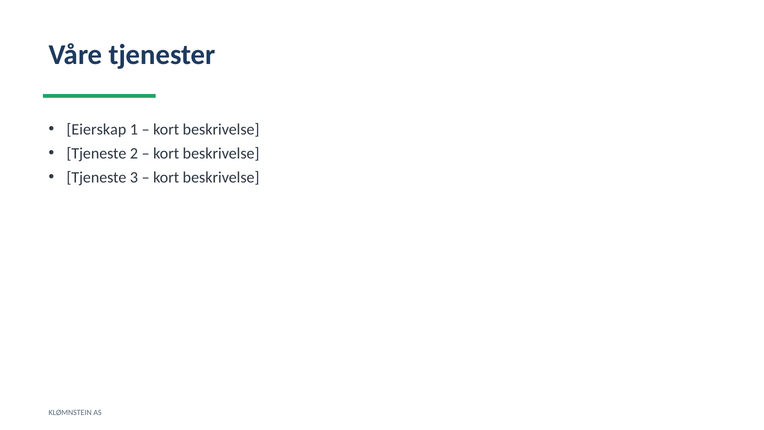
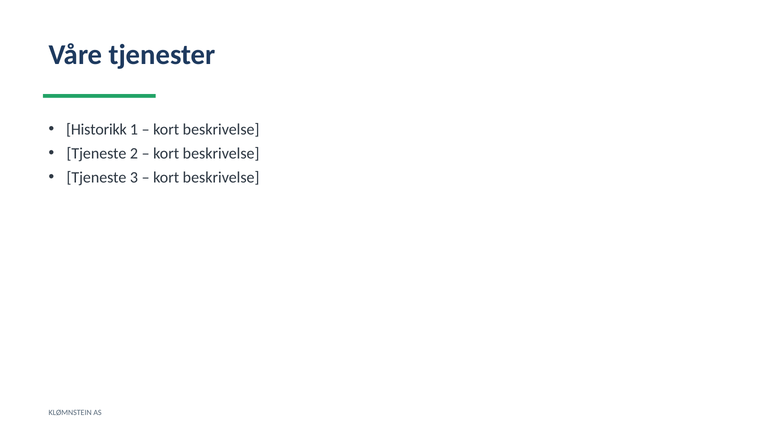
Eierskap: Eierskap -> Historikk
